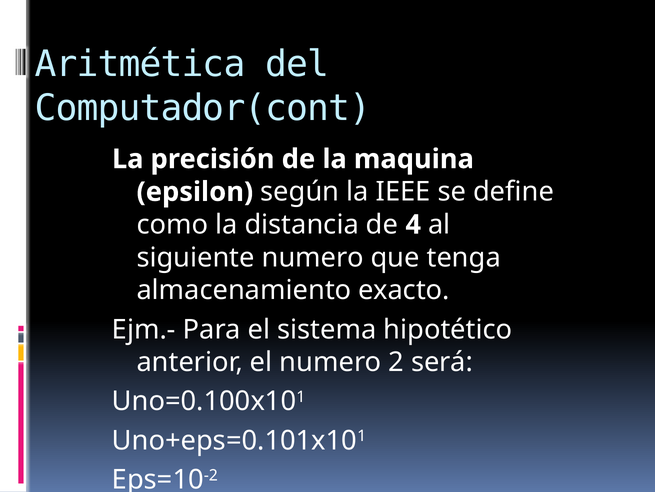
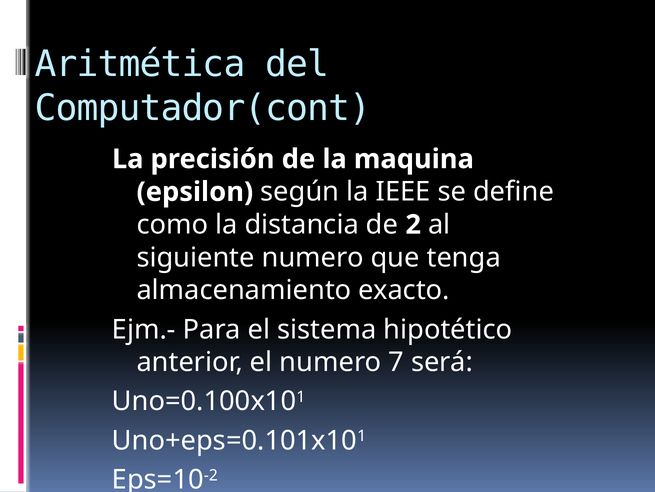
4: 4 -> 2
2: 2 -> 7
